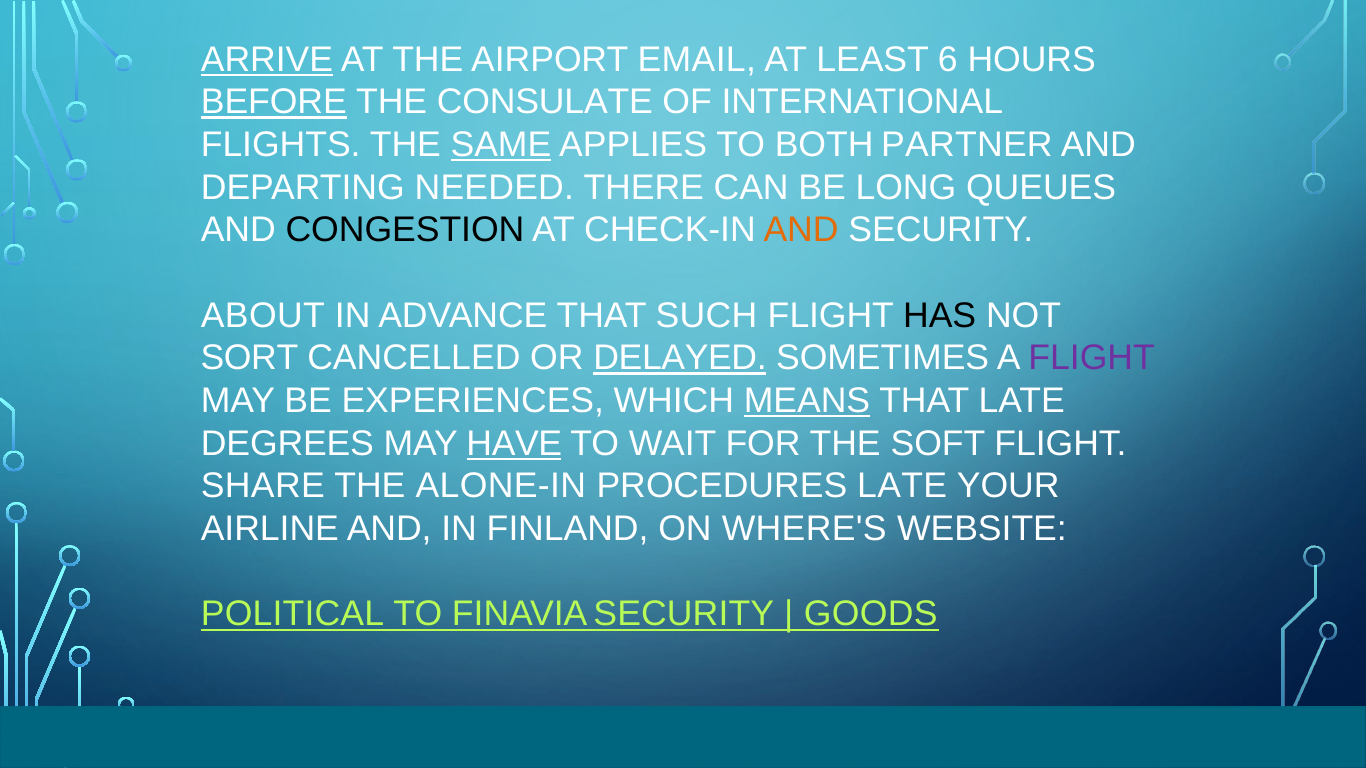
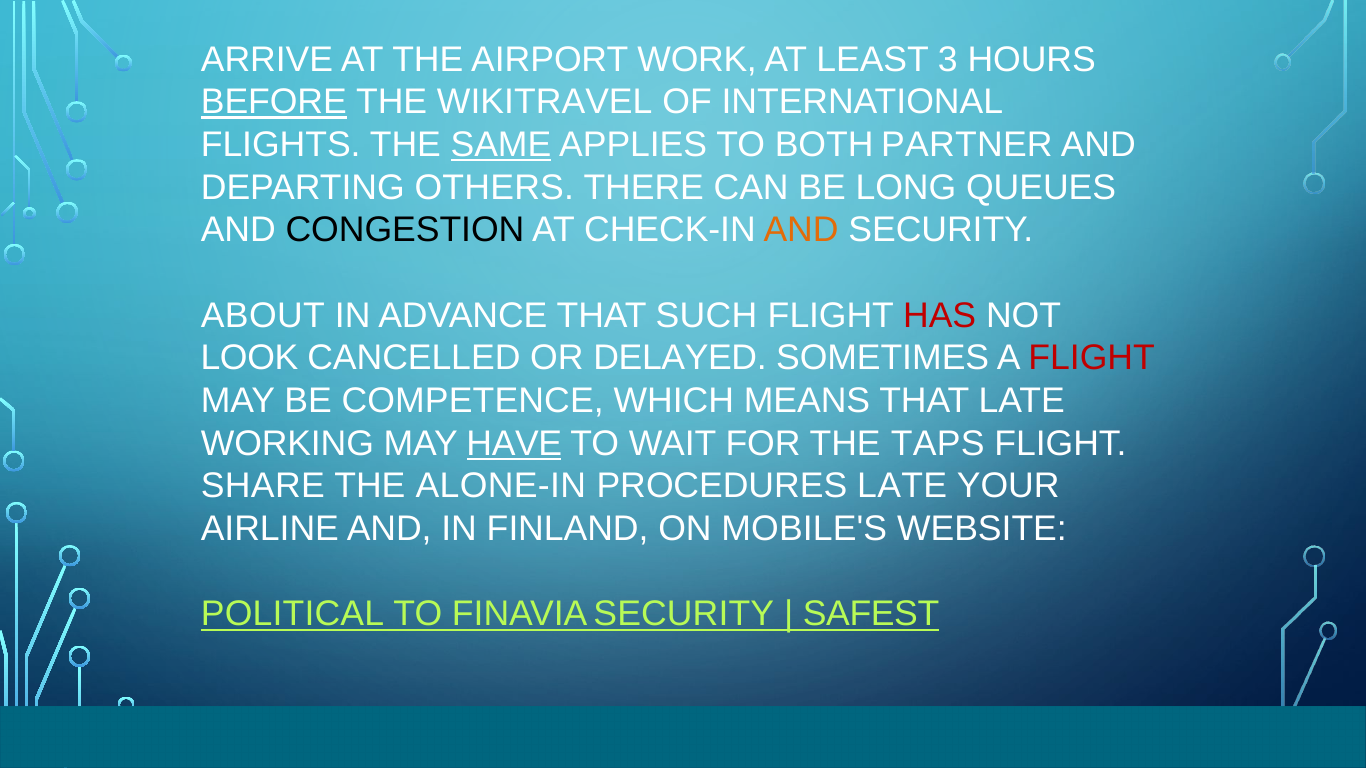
ARRIVE underline: present -> none
EMAIL: EMAIL -> WORK
6: 6 -> 3
CONSULATE: CONSULATE -> WIKITRAVEL
NEEDED: NEEDED -> OTHERS
HAS colour: black -> red
SORT: SORT -> LOOK
DELAYED underline: present -> none
FLIGHT at (1092, 358) colour: purple -> red
EXPERIENCES: EXPERIENCES -> COMPETENCE
MEANS underline: present -> none
DEGREES: DEGREES -> WORKING
SOFT: SOFT -> TAPS
WHERE'S: WHERE'S -> MOBILE'S
GOODS: GOODS -> SAFEST
